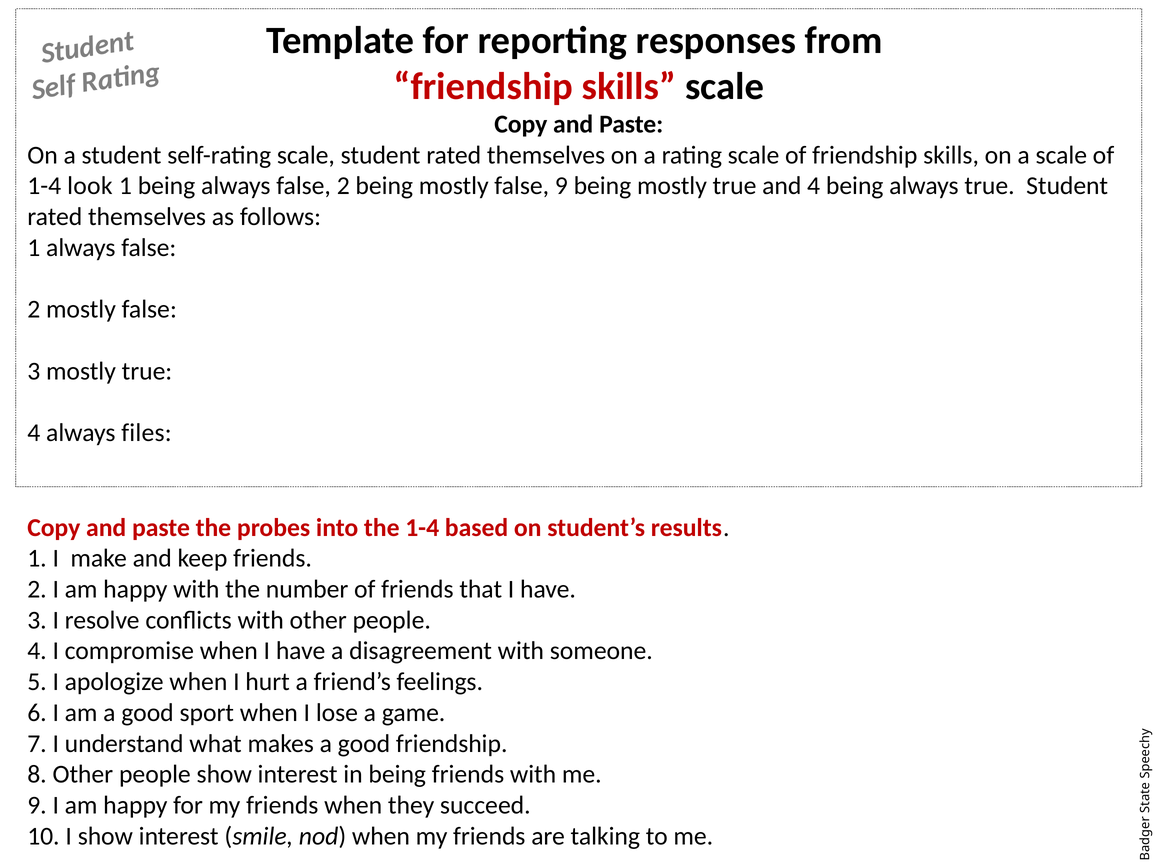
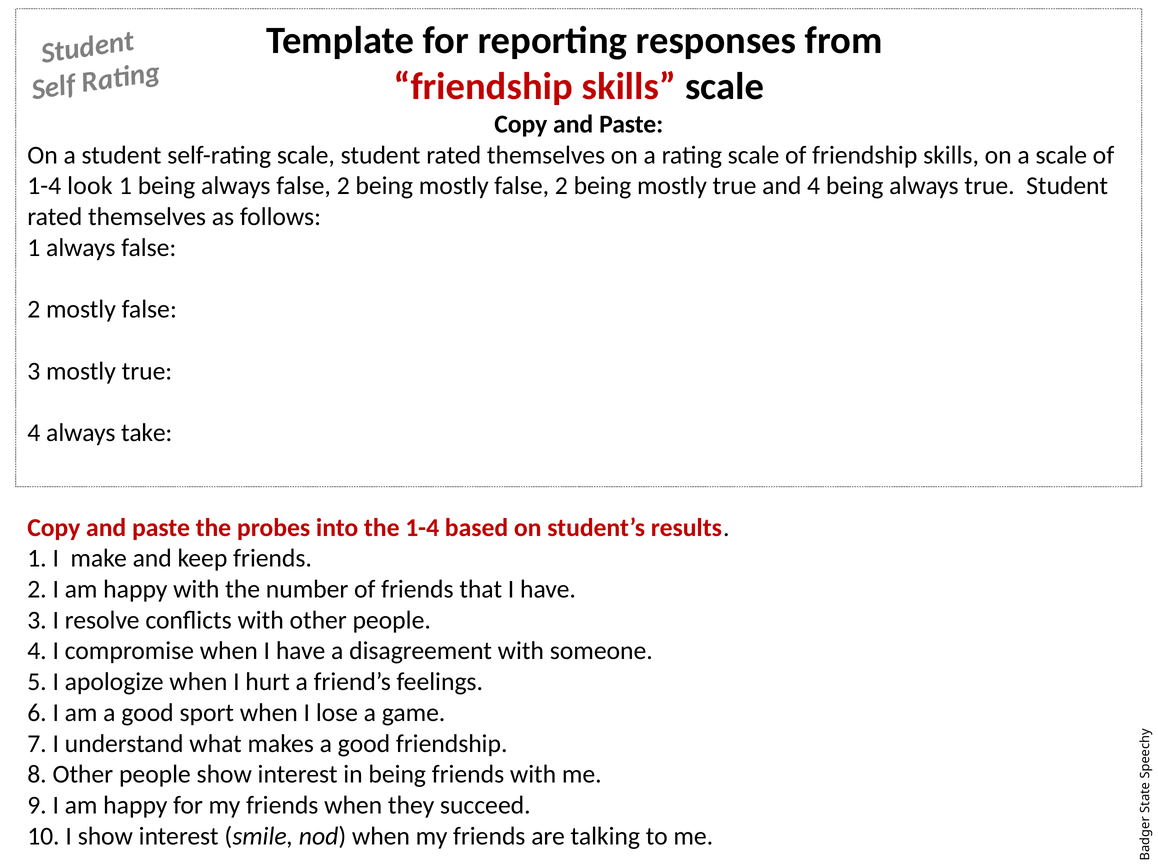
mostly false 9: 9 -> 2
files: files -> take
